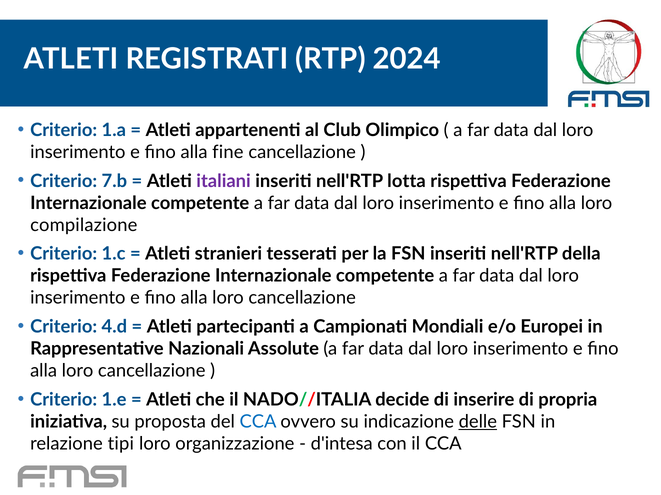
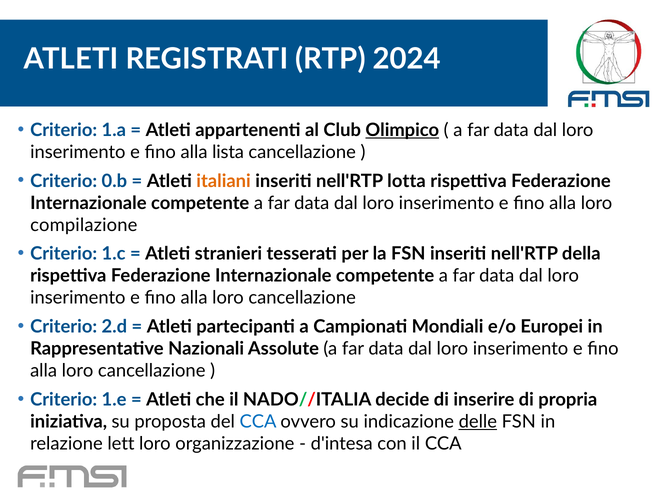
Olimpico underline: none -> present
fine: fine -> lista
7.b: 7.b -> 0.b
italiani colour: purple -> orange
4.d: 4.d -> 2.d
tipi: tipi -> lett
